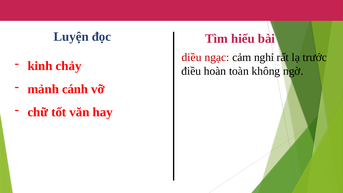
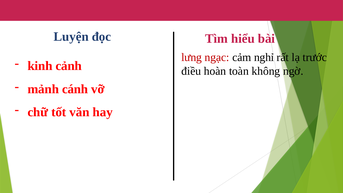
diều: diều -> lưng
chảy: chảy -> cảnh
